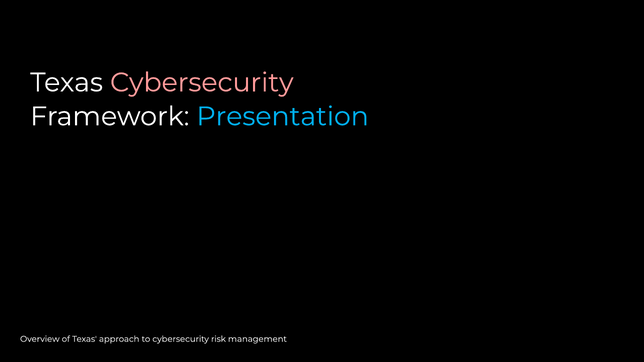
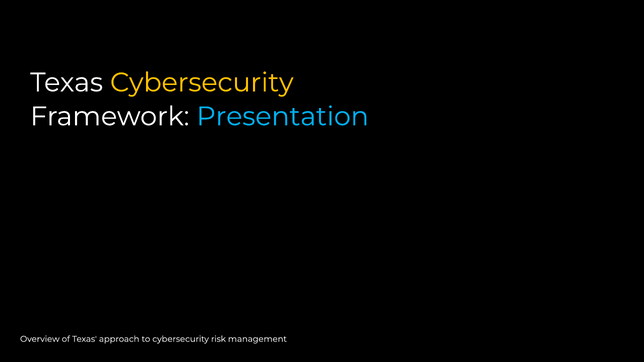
Cybersecurity at (202, 83) colour: pink -> yellow
